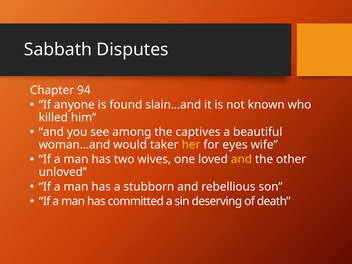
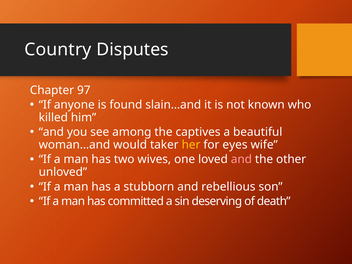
Sabbath: Sabbath -> Country
94: 94 -> 97
and at (241, 159) colour: yellow -> pink
